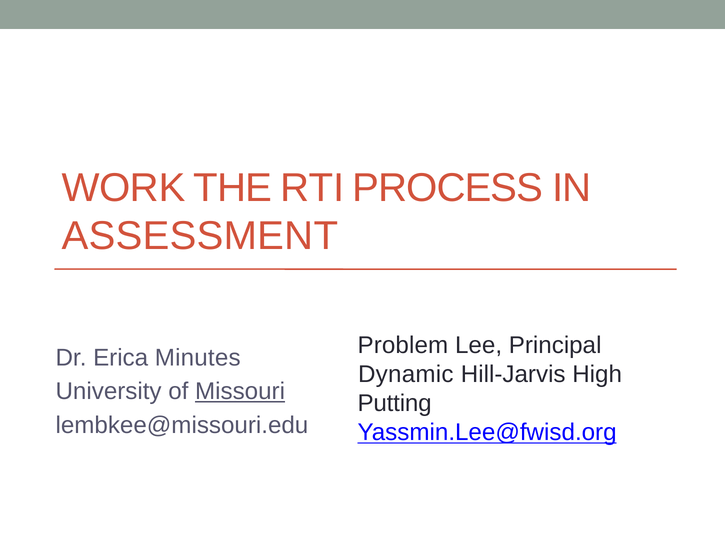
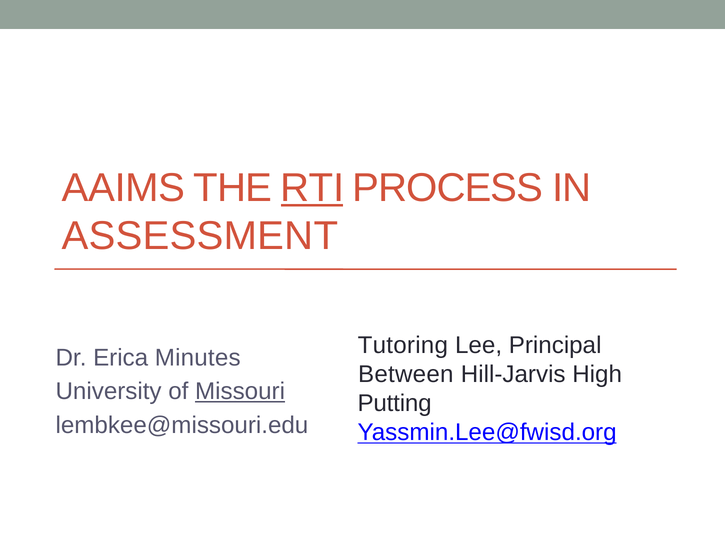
WORK: WORK -> AAIMS
RTI underline: none -> present
Problem: Problem -> Tutoring
Dynamic: Dynamic -> Between
